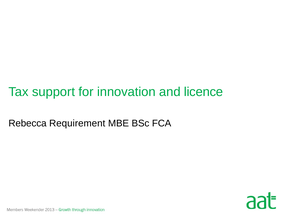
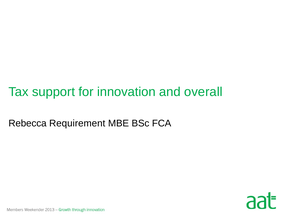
licence: licence -> overall
